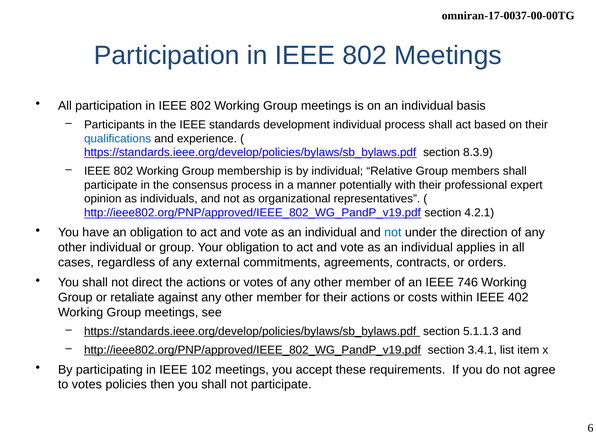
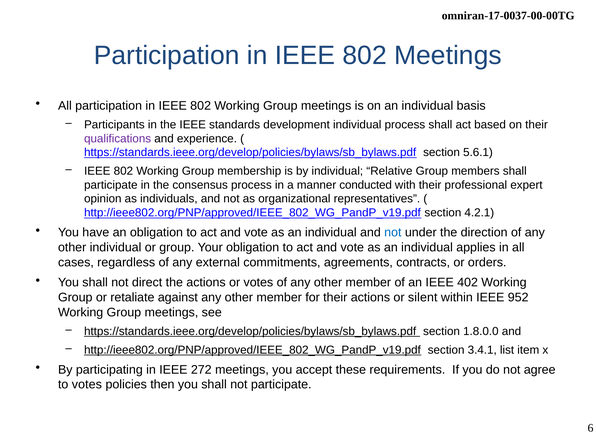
qualifications colour: blue -> purple
8.3.9: 8.3.9 -> 5.6.1
potentially: potentially -> conducted
746: 746 -> 402
costs: costs -> silent
402: 402 -> 952
5.1.1.3: 5.1.1.3 -> 1.8.0.0
102: 102 -> 272
